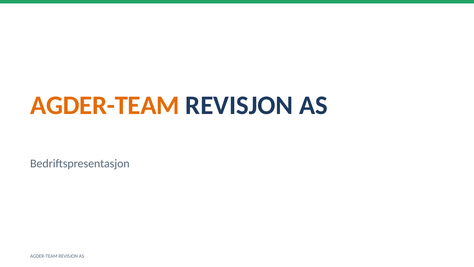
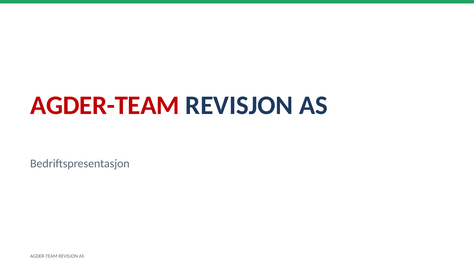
AGDER-TEAM at (105, 105) colour: orange -> red
